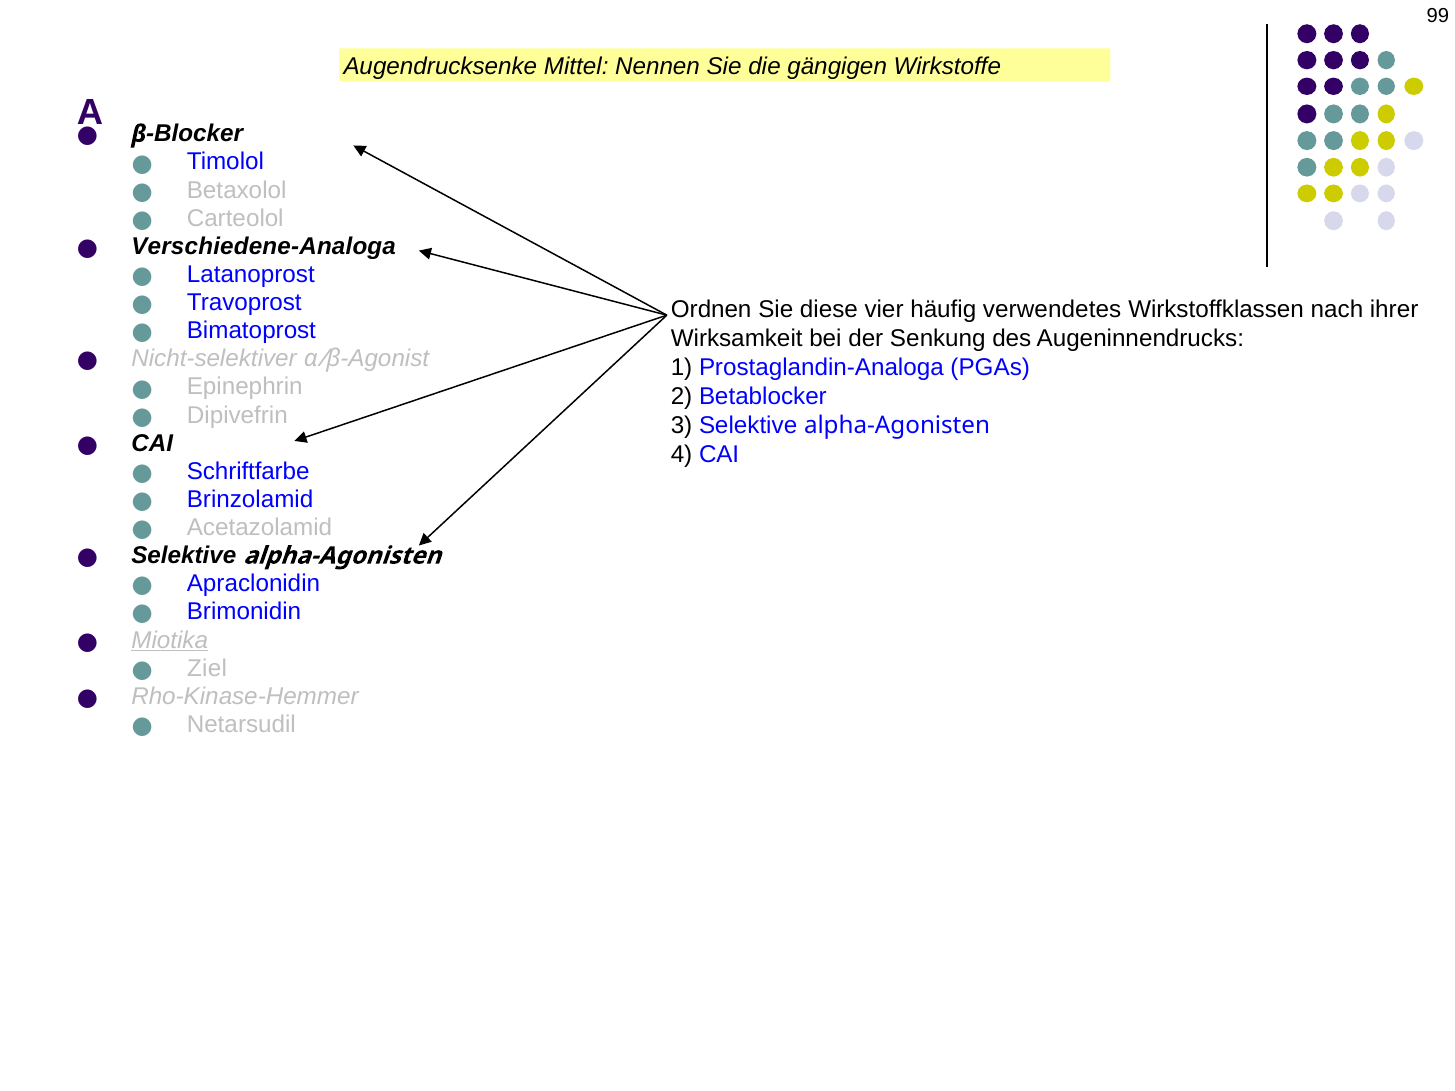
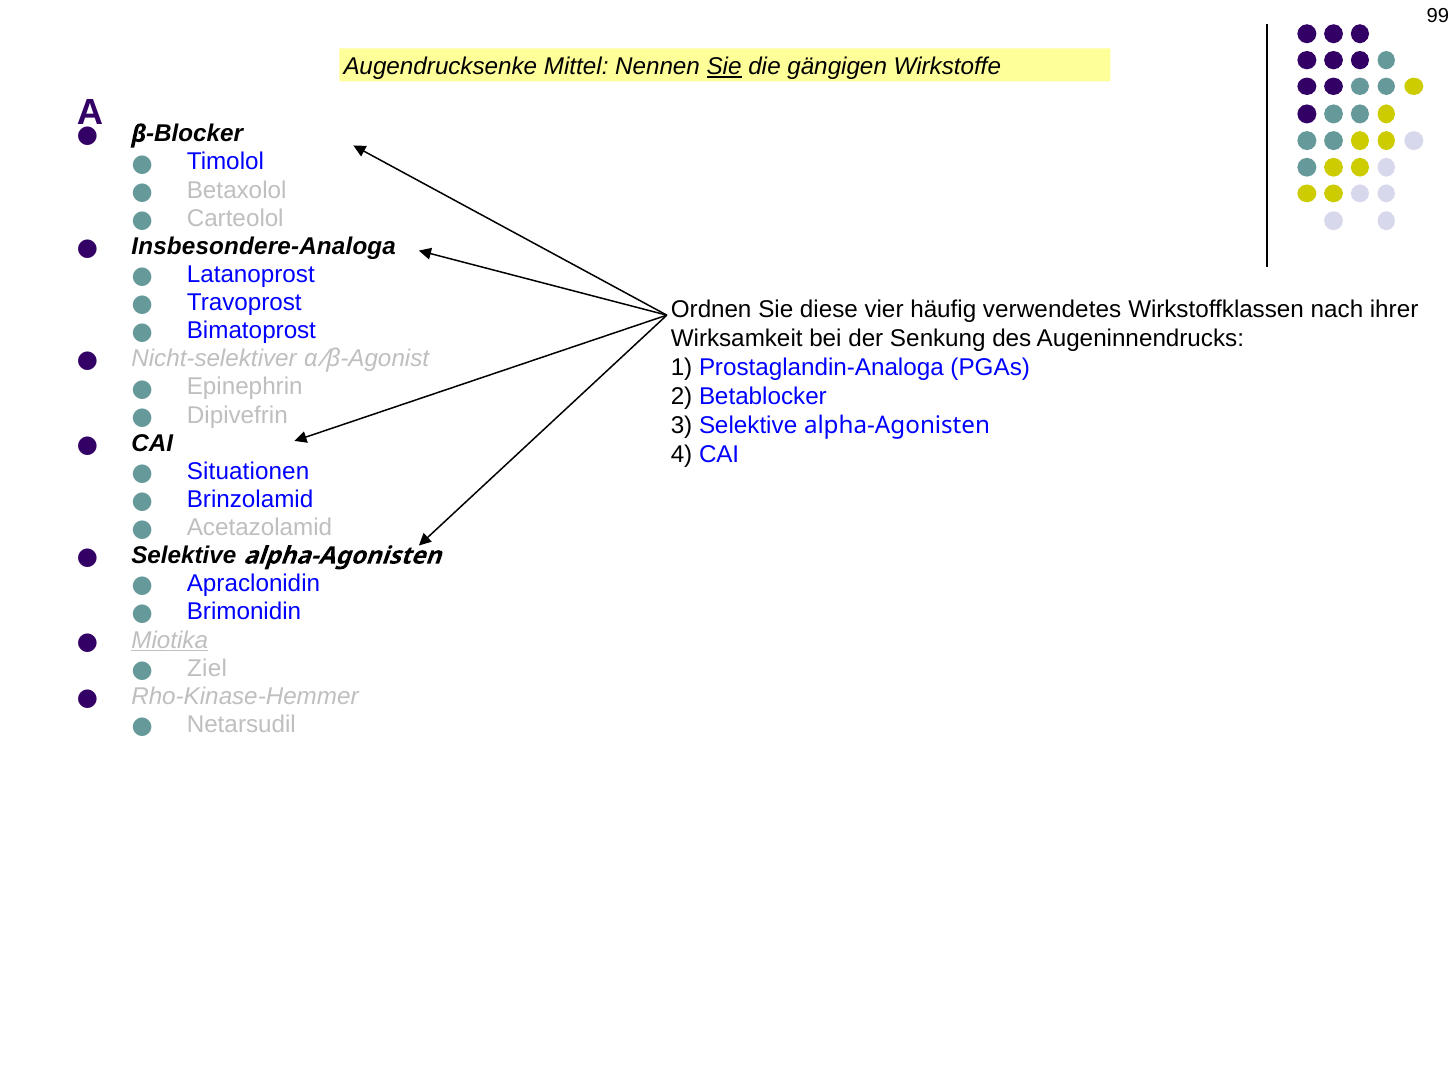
Sie at (724, 67) underline: none -> present
Verschiedene-Analoga: Verschiedene-Analoga -> Insbesondere-Analoga
Schriftfarbe: Schriftfarbe -> Situationen
